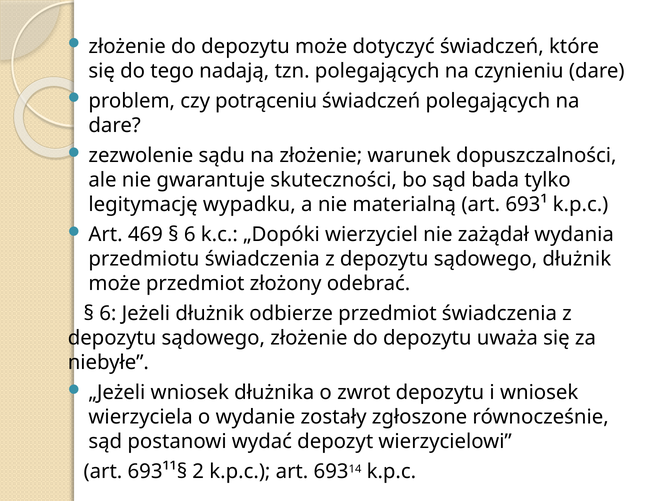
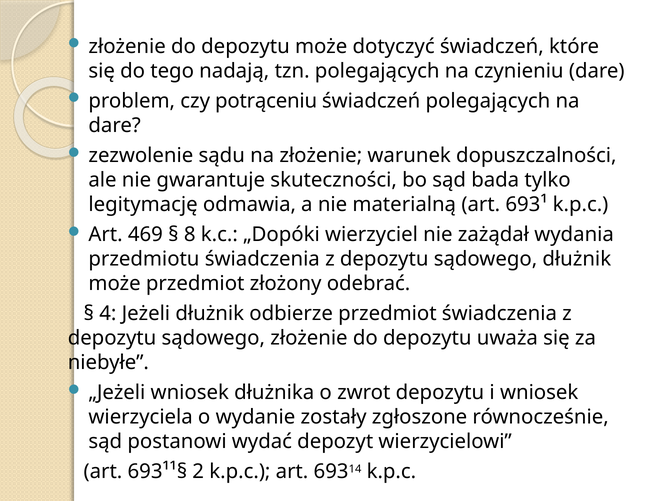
wypadku: wypadku -> odmawia
6 at (190, 235): 6 -> 8
6 at (108, 314): 6 -> 4
